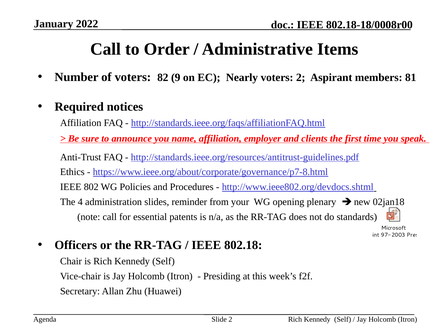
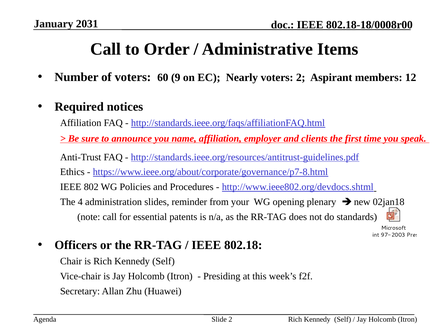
2022: 2022 -> 2031
82: 82 -> 60
81: 81 -> 12
